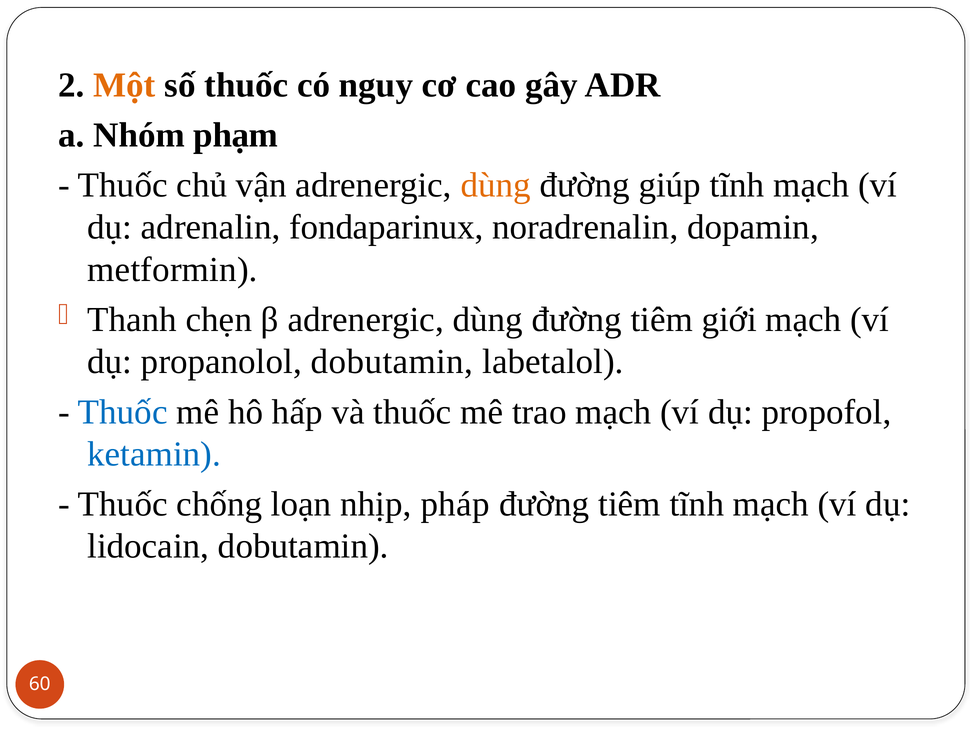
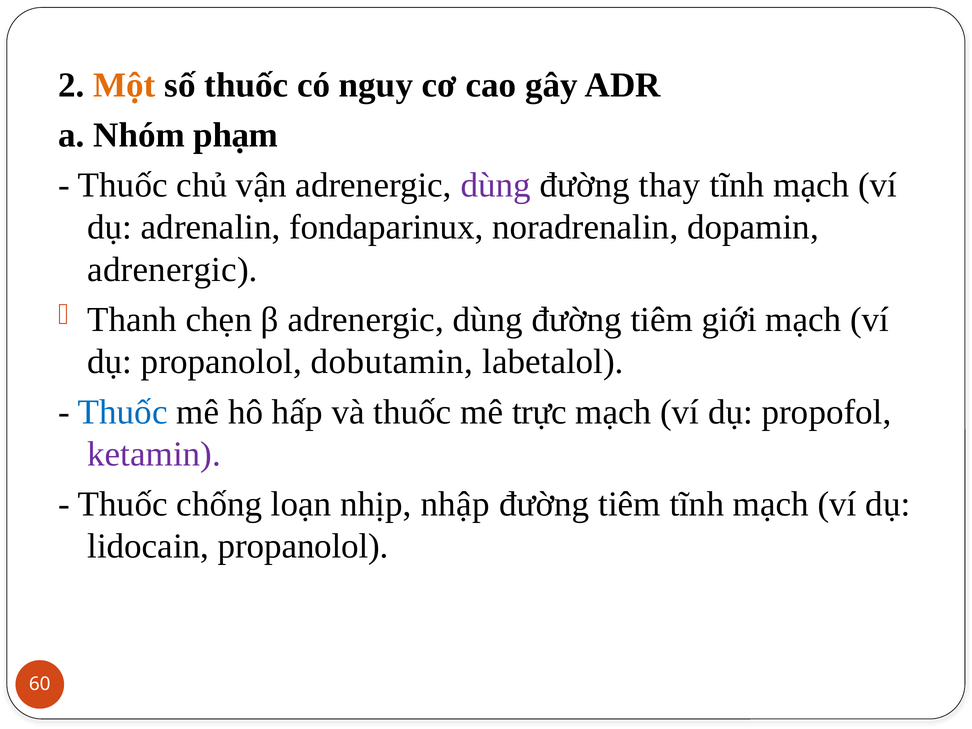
dùng at (496, 185) colour: orange -> purple
giúp: giúp -> thay
metformin at (173, 270): metformin -> adrenergic
trao: trao -> trực
ketamin colour: blue -> purple
pháp: pháp -> nhập
lidocain dobutamin: dobutamin -> propanolol
